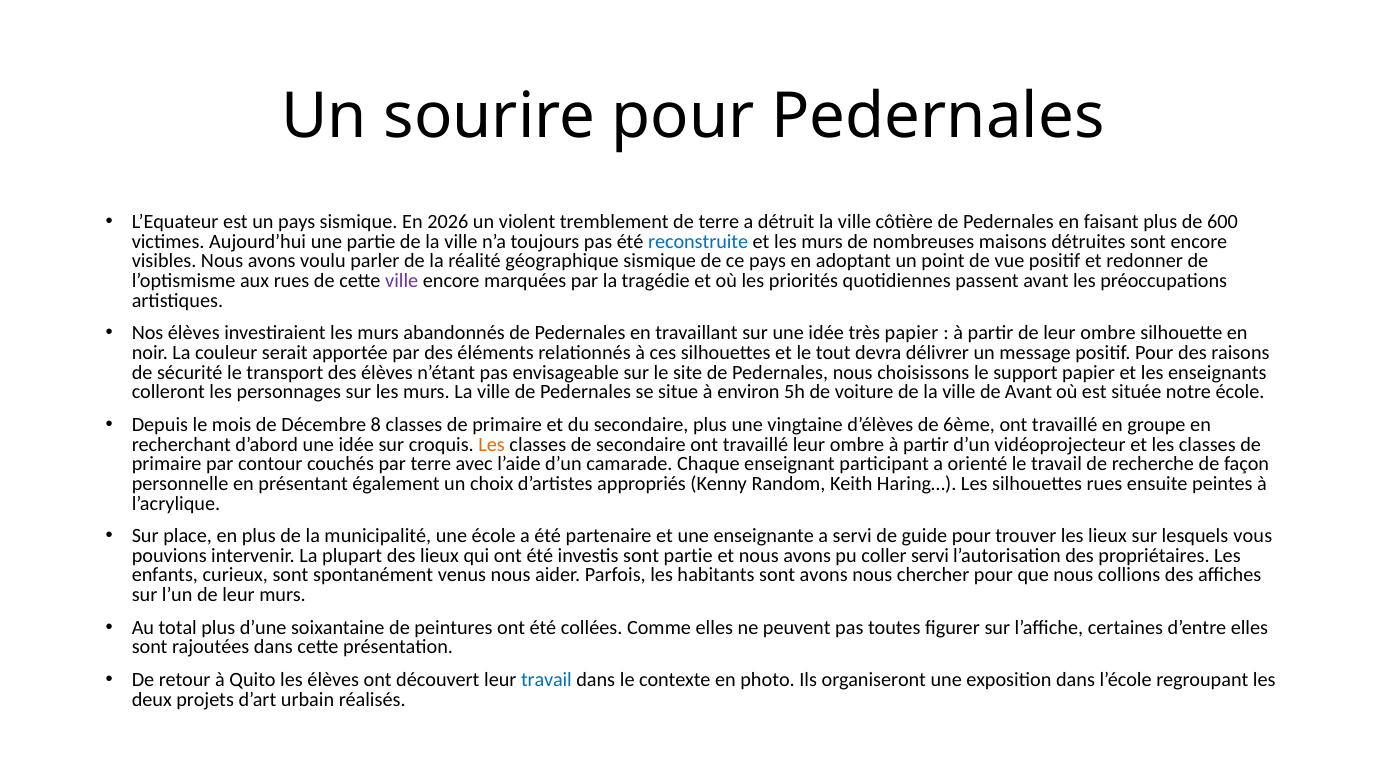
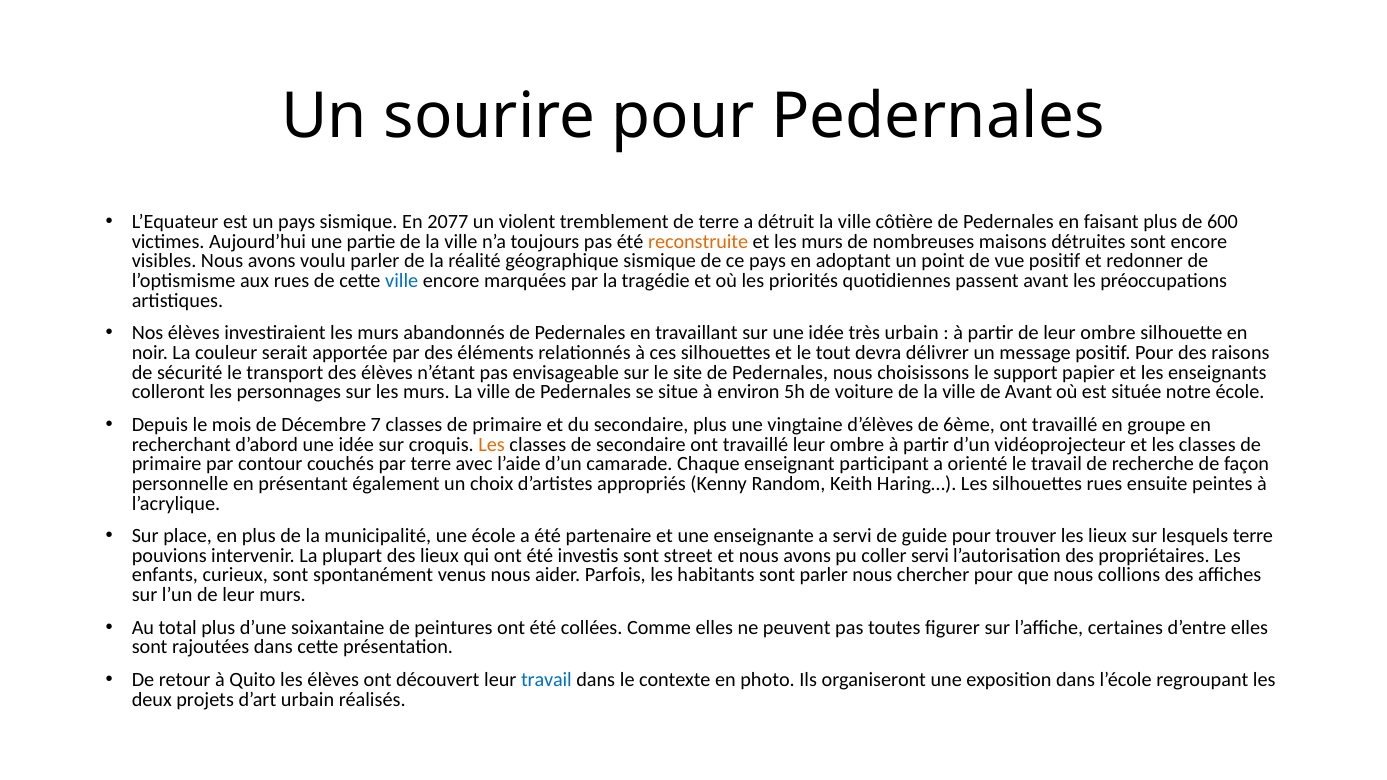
2026: 2026 -> 2077
reconstruite colour: blue -> orange
ville at (402, 281) colour: purple -> blue
très papier: papier -> urbain
8: 8 -> 7
lesquels vous: vous -> terre
sont partie: partie -> street
sont avons: avons -> parler
